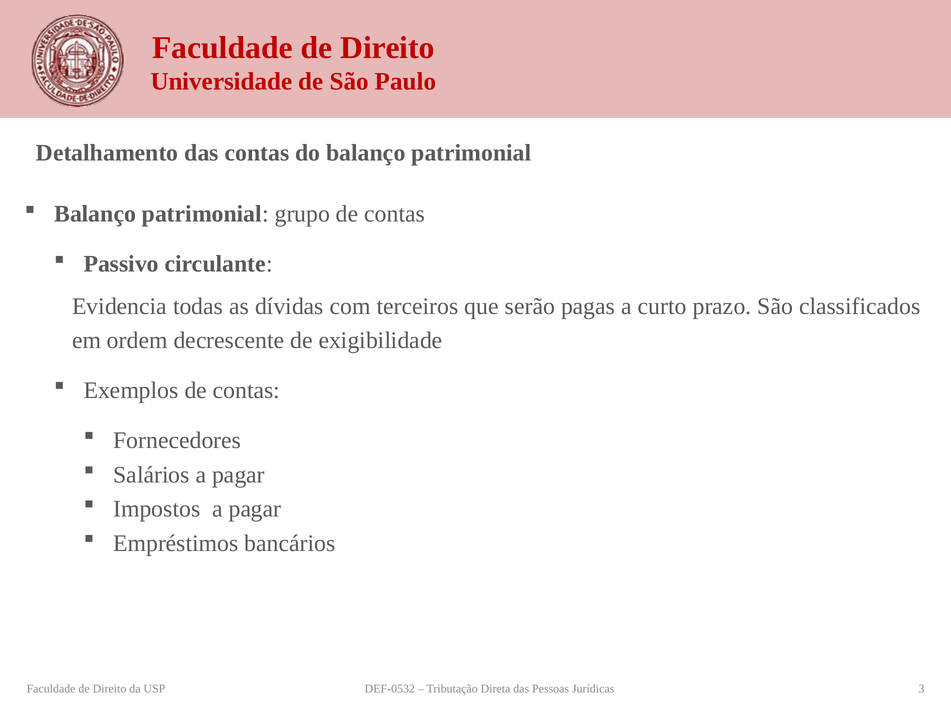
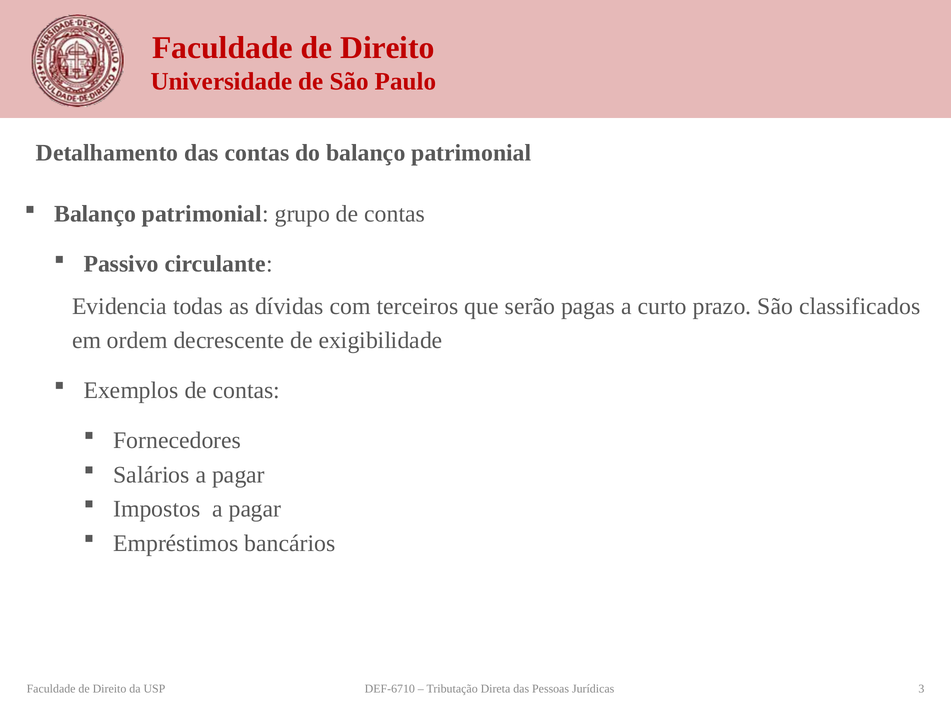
DEF-0532: DEF-0532 -> DEF-6710
